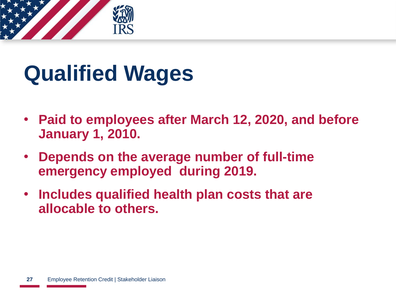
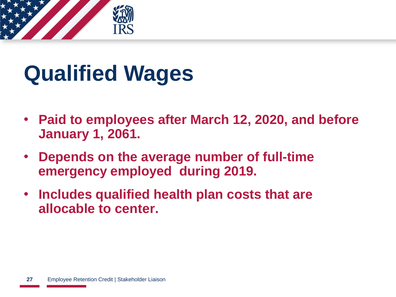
2010: 2010 -> 2061
others: others -> center
